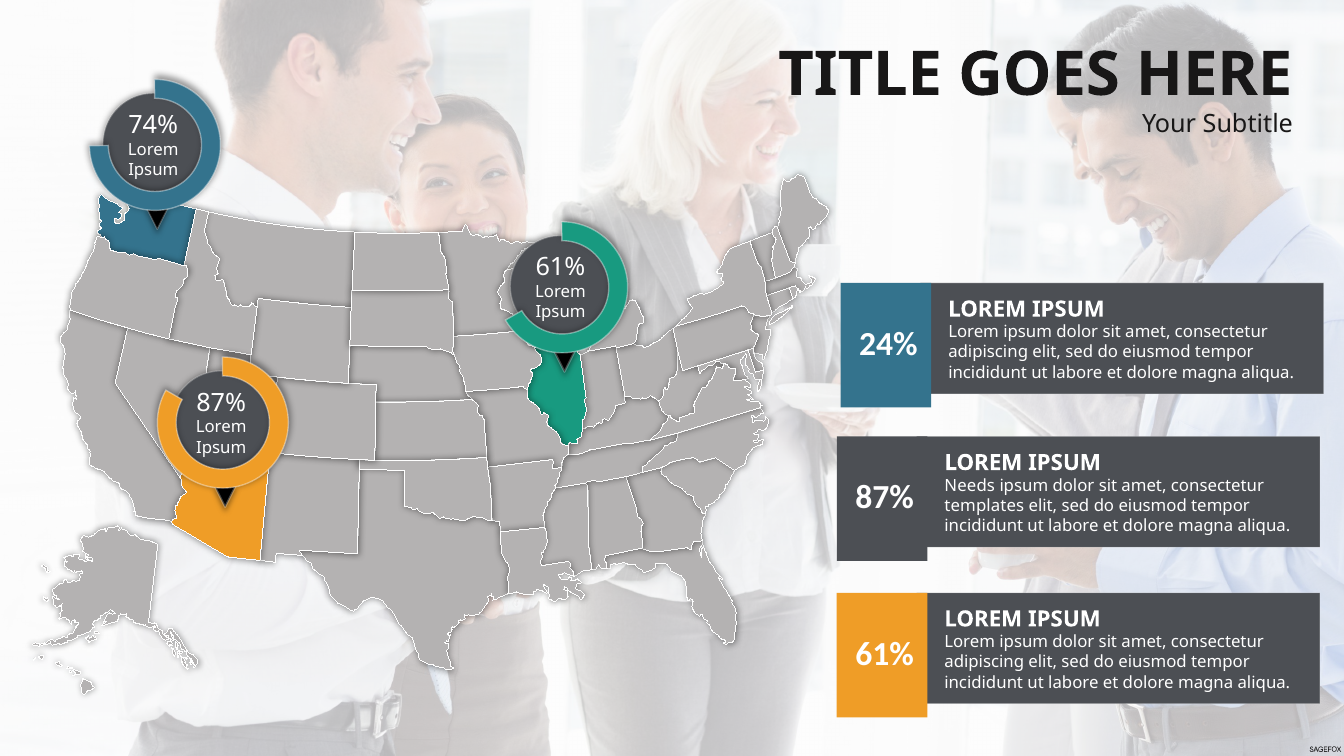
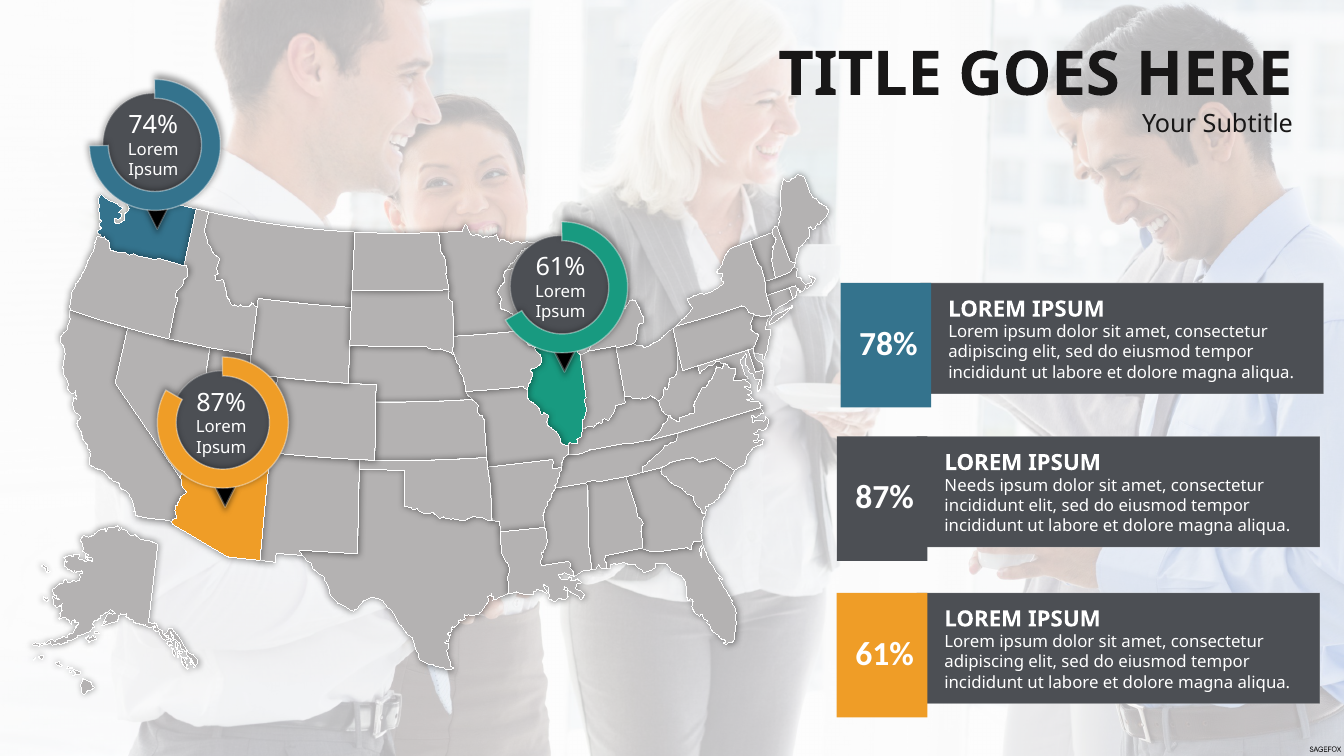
24%: 24% -> 78%
templates at (984, 506): templates -> incididunt
